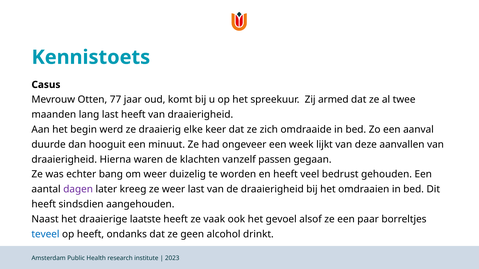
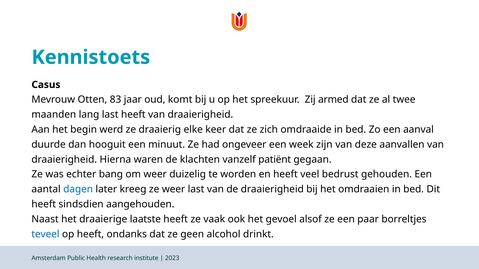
77: 77 -> 83
lijkt: lijkt -> zijn
passen: passen -> patiënt
dagen colour: purple -> blue
